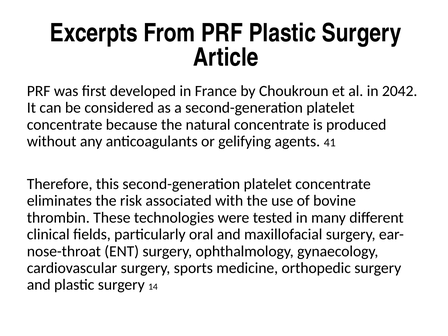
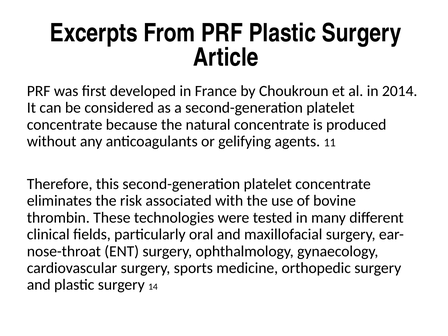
2042: 2042 -> 2014
41: 41 -> 11
